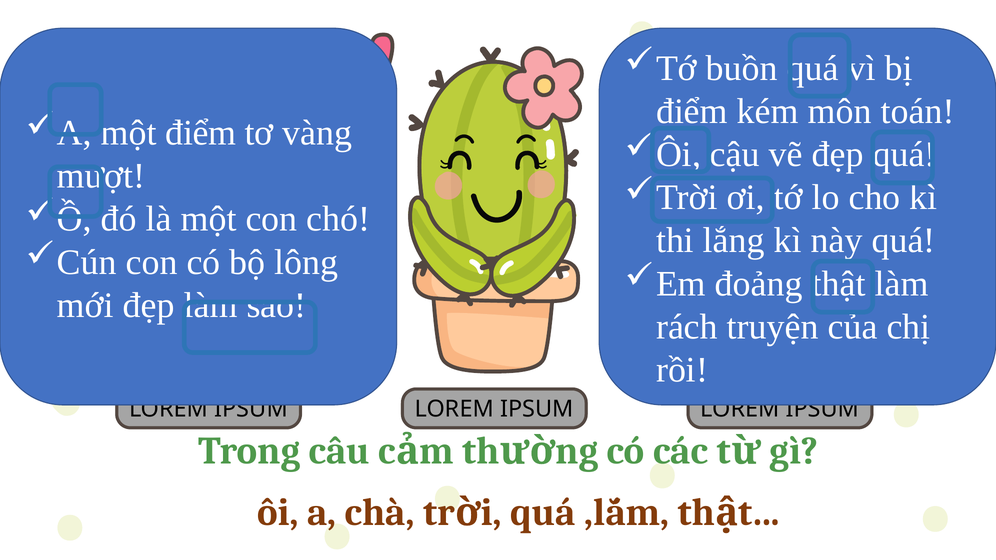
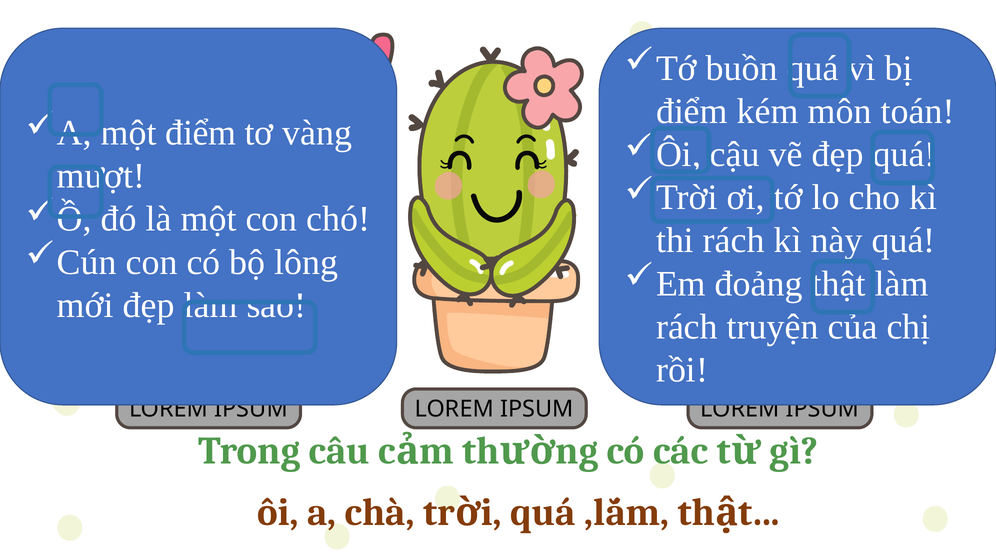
thi lắng: lắng -> rách
